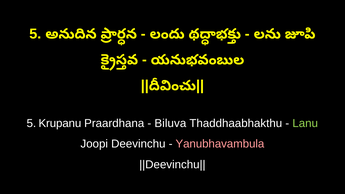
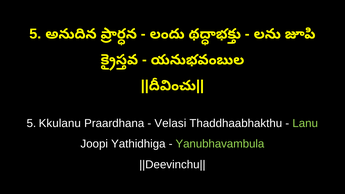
Krupanu: Krupanu -> Kkulanu
Biluva: Biluva -> Velasi
Deevinchu: Deevinchu -> Yathidhiga
Yanubhavambula colour: pink -> light green
